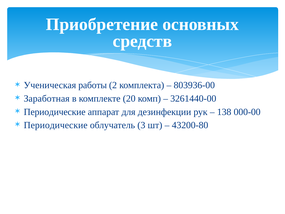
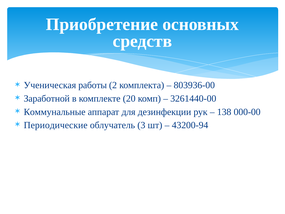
Заработная: Заработная -> Заработной
Периодические at (55, 112): Периодические -> Коммунальные
43200-80: 43200-80 -> 43200-94
